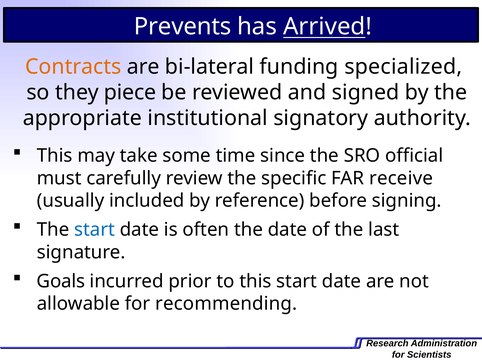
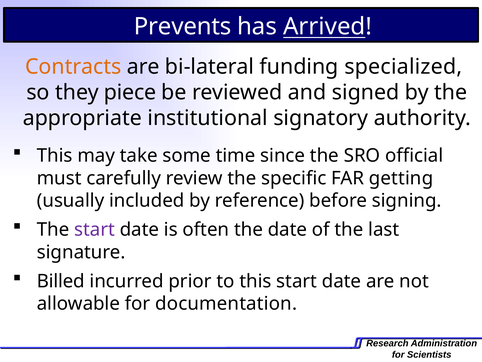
receive: receive -> getting
start at (95, 229) colour: blue -> purple
Goals: Goals -> Billed
recommending: recommending -> documentation
